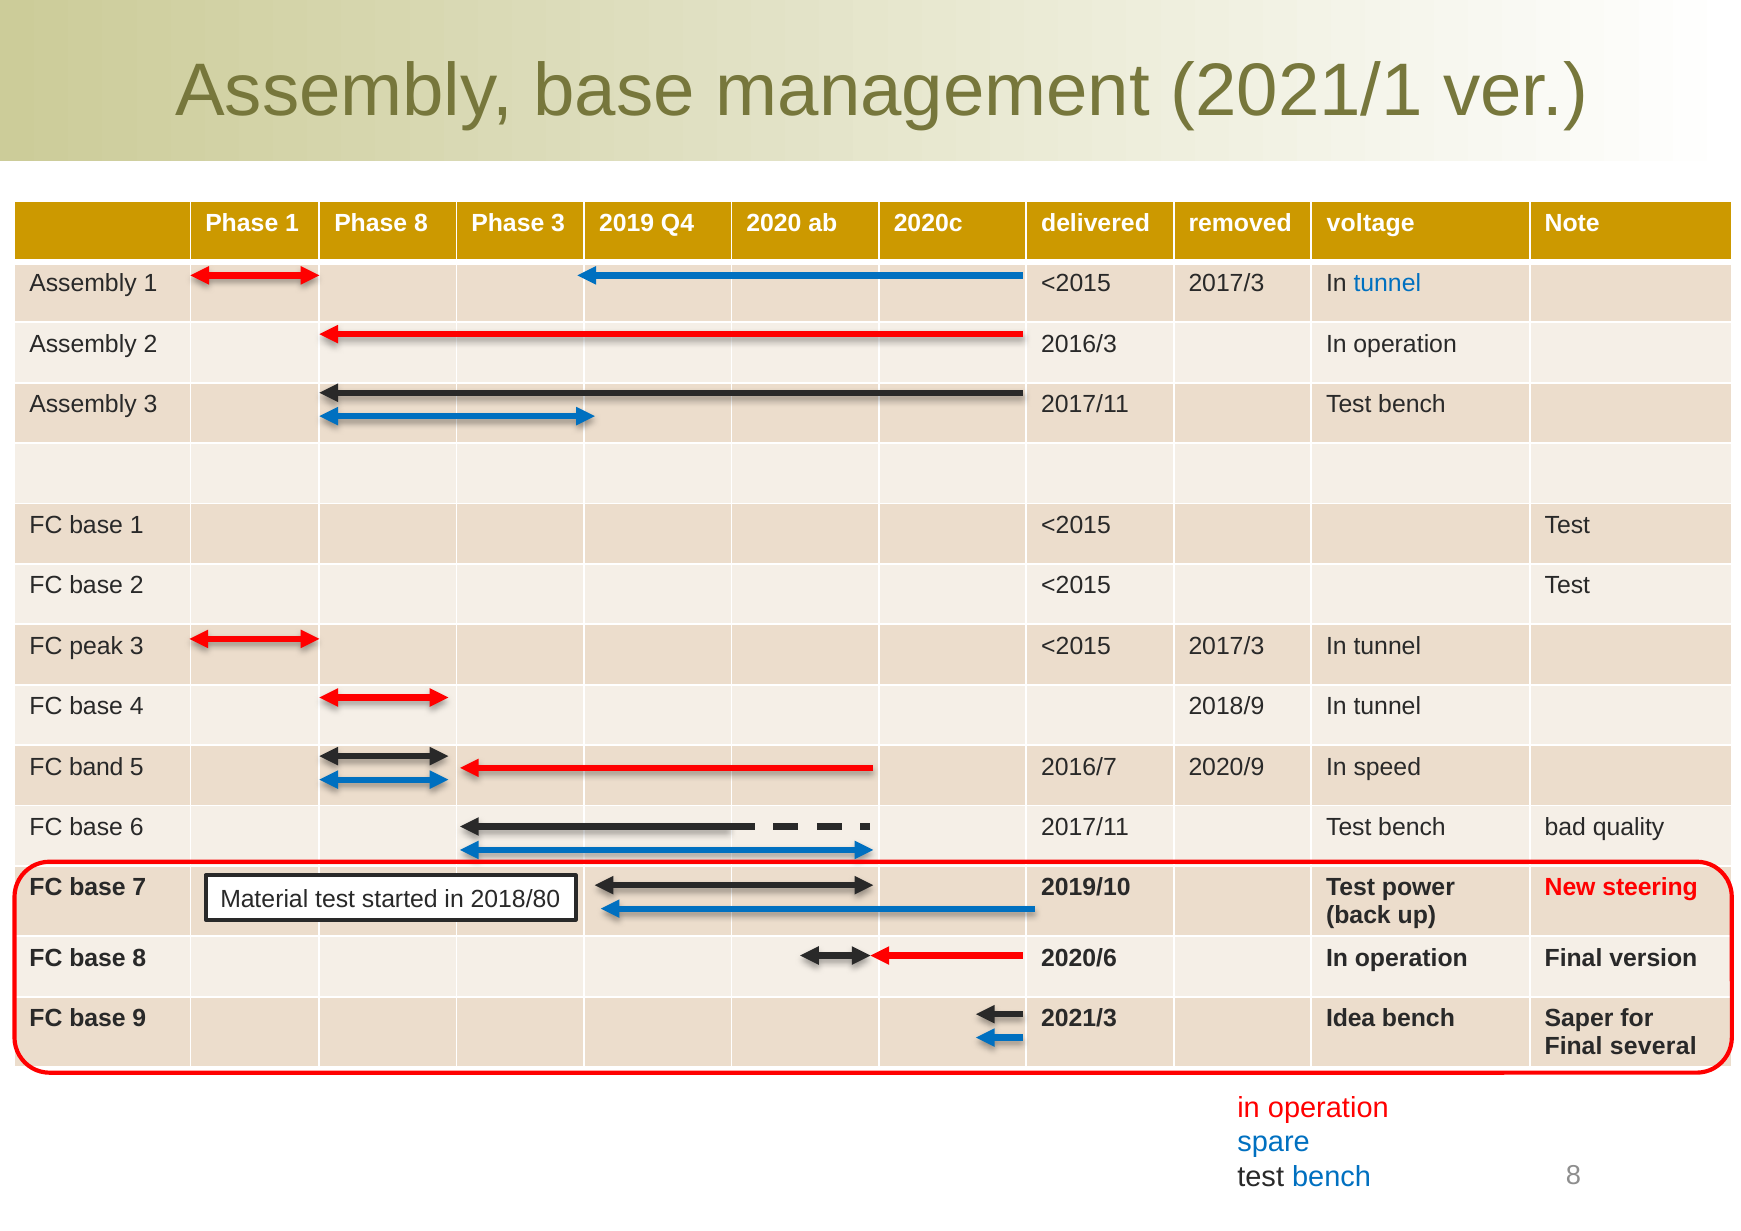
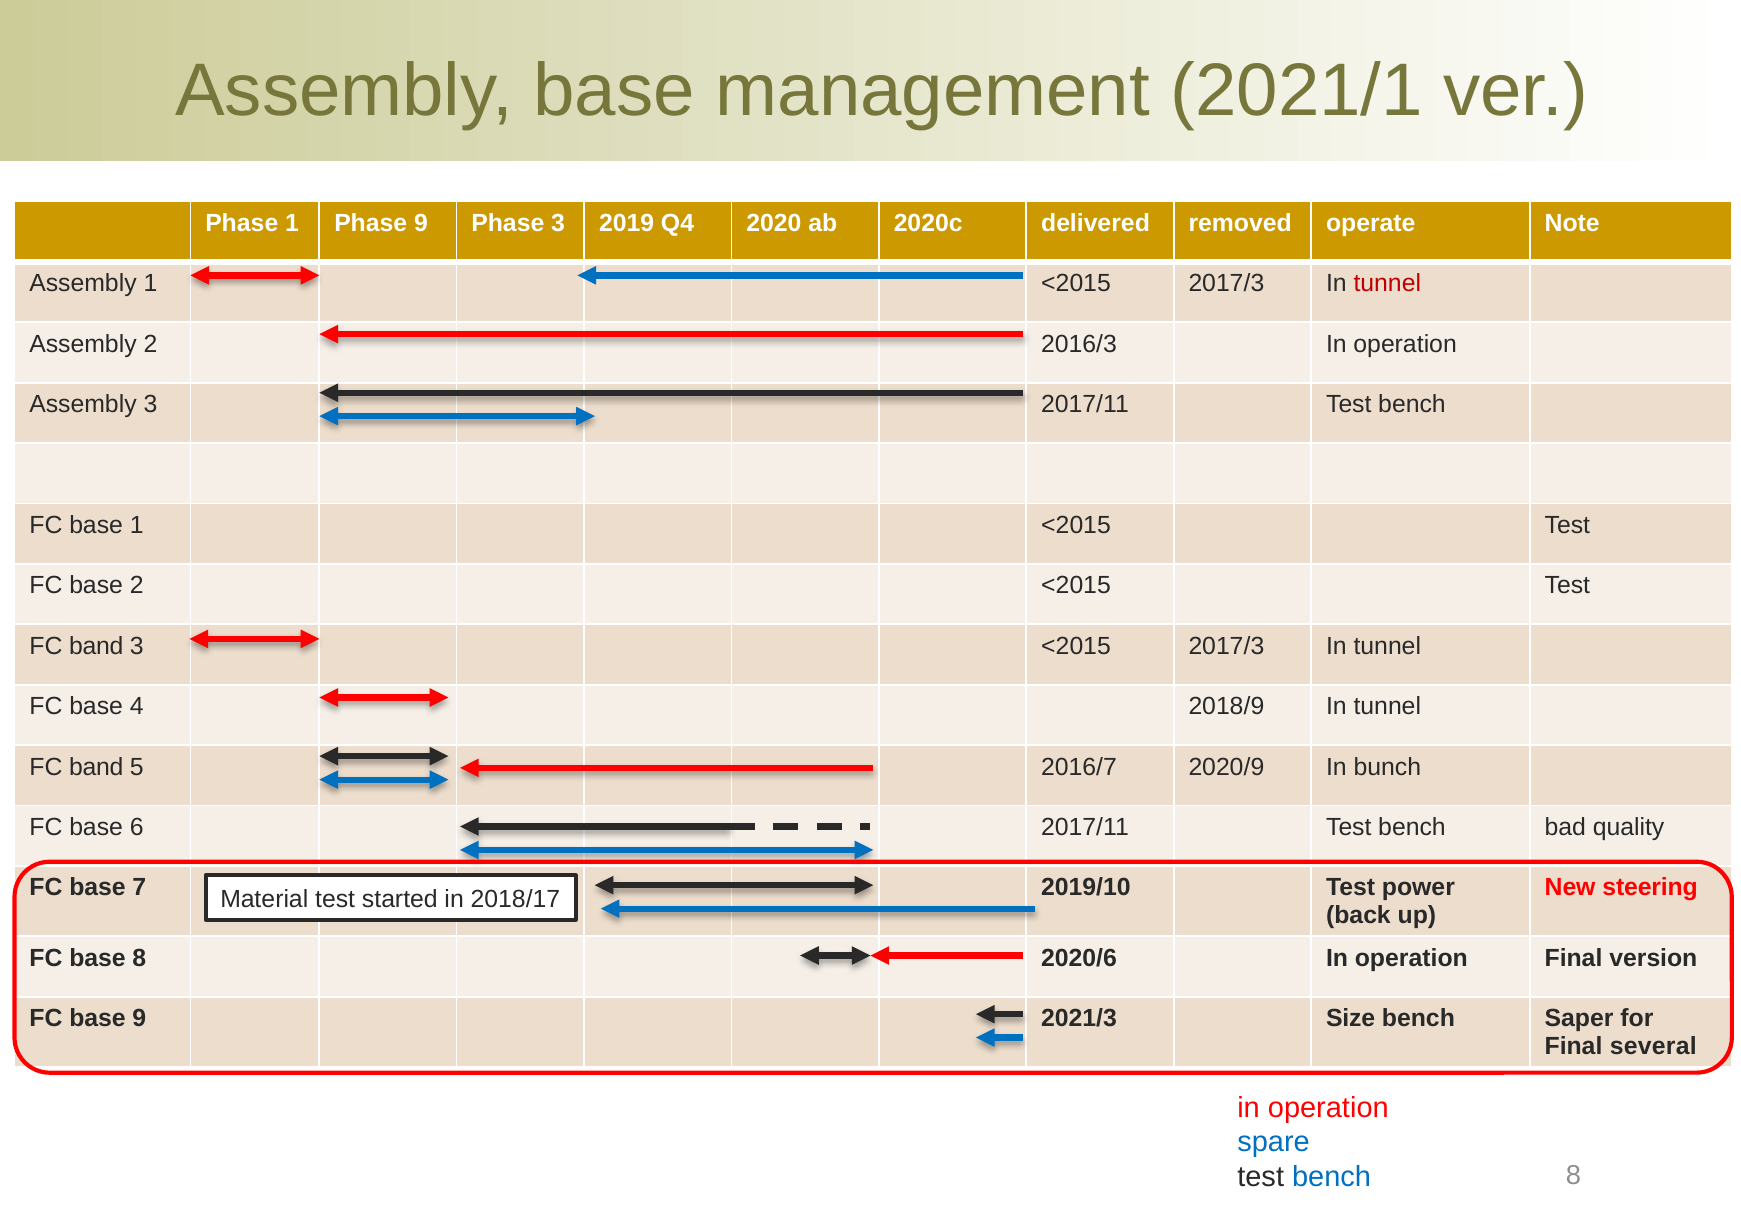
Phase 8: 8 -> 9
voltage: voltage -> operate
tunnel at (1387, 284) colour: blue -> red
peak at (96, 646): peak -> band
speed: speed -> bunch
2018/80: 2018/80 -> 2018/17
Idea: Idea -> Size
